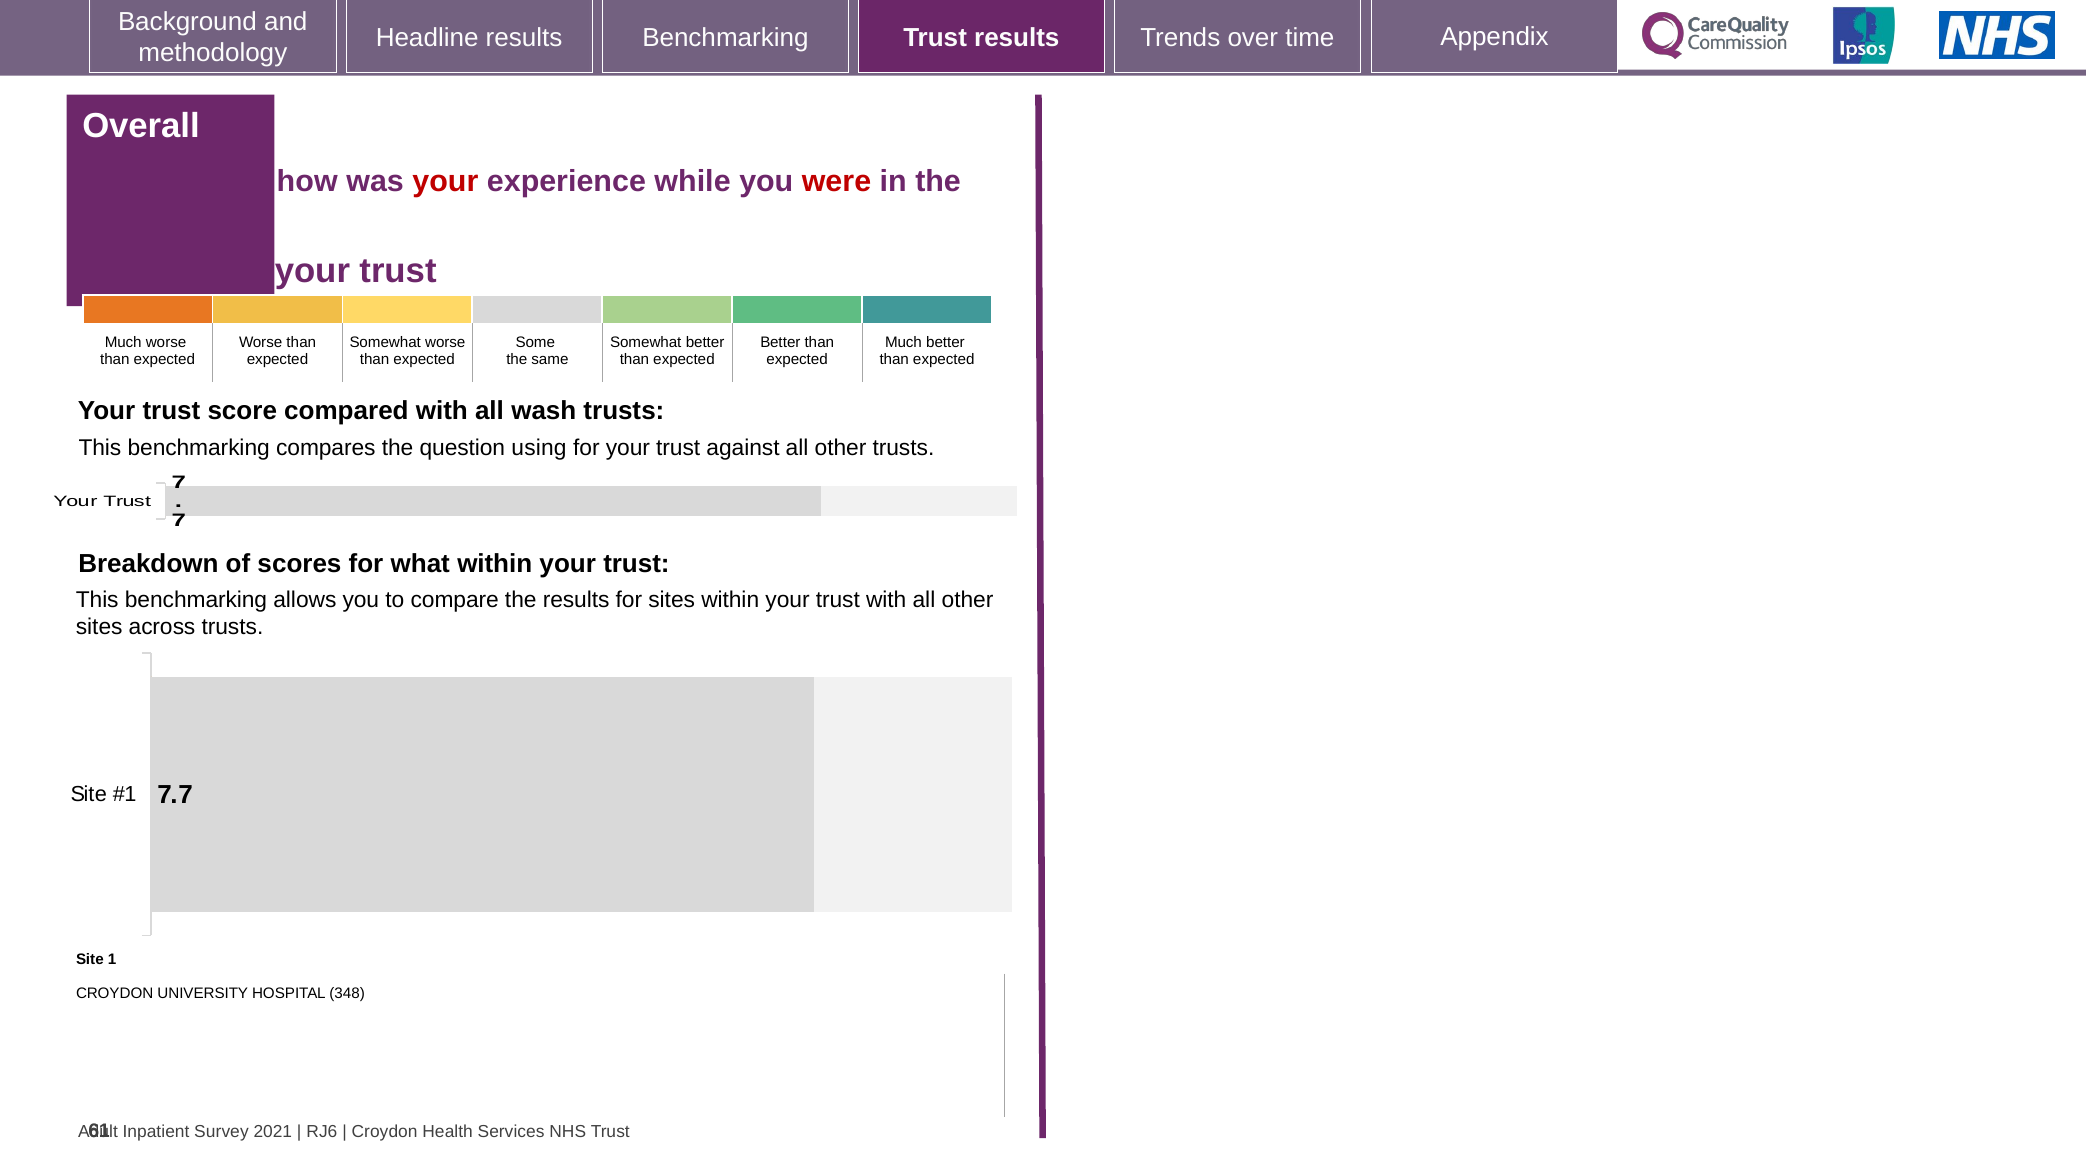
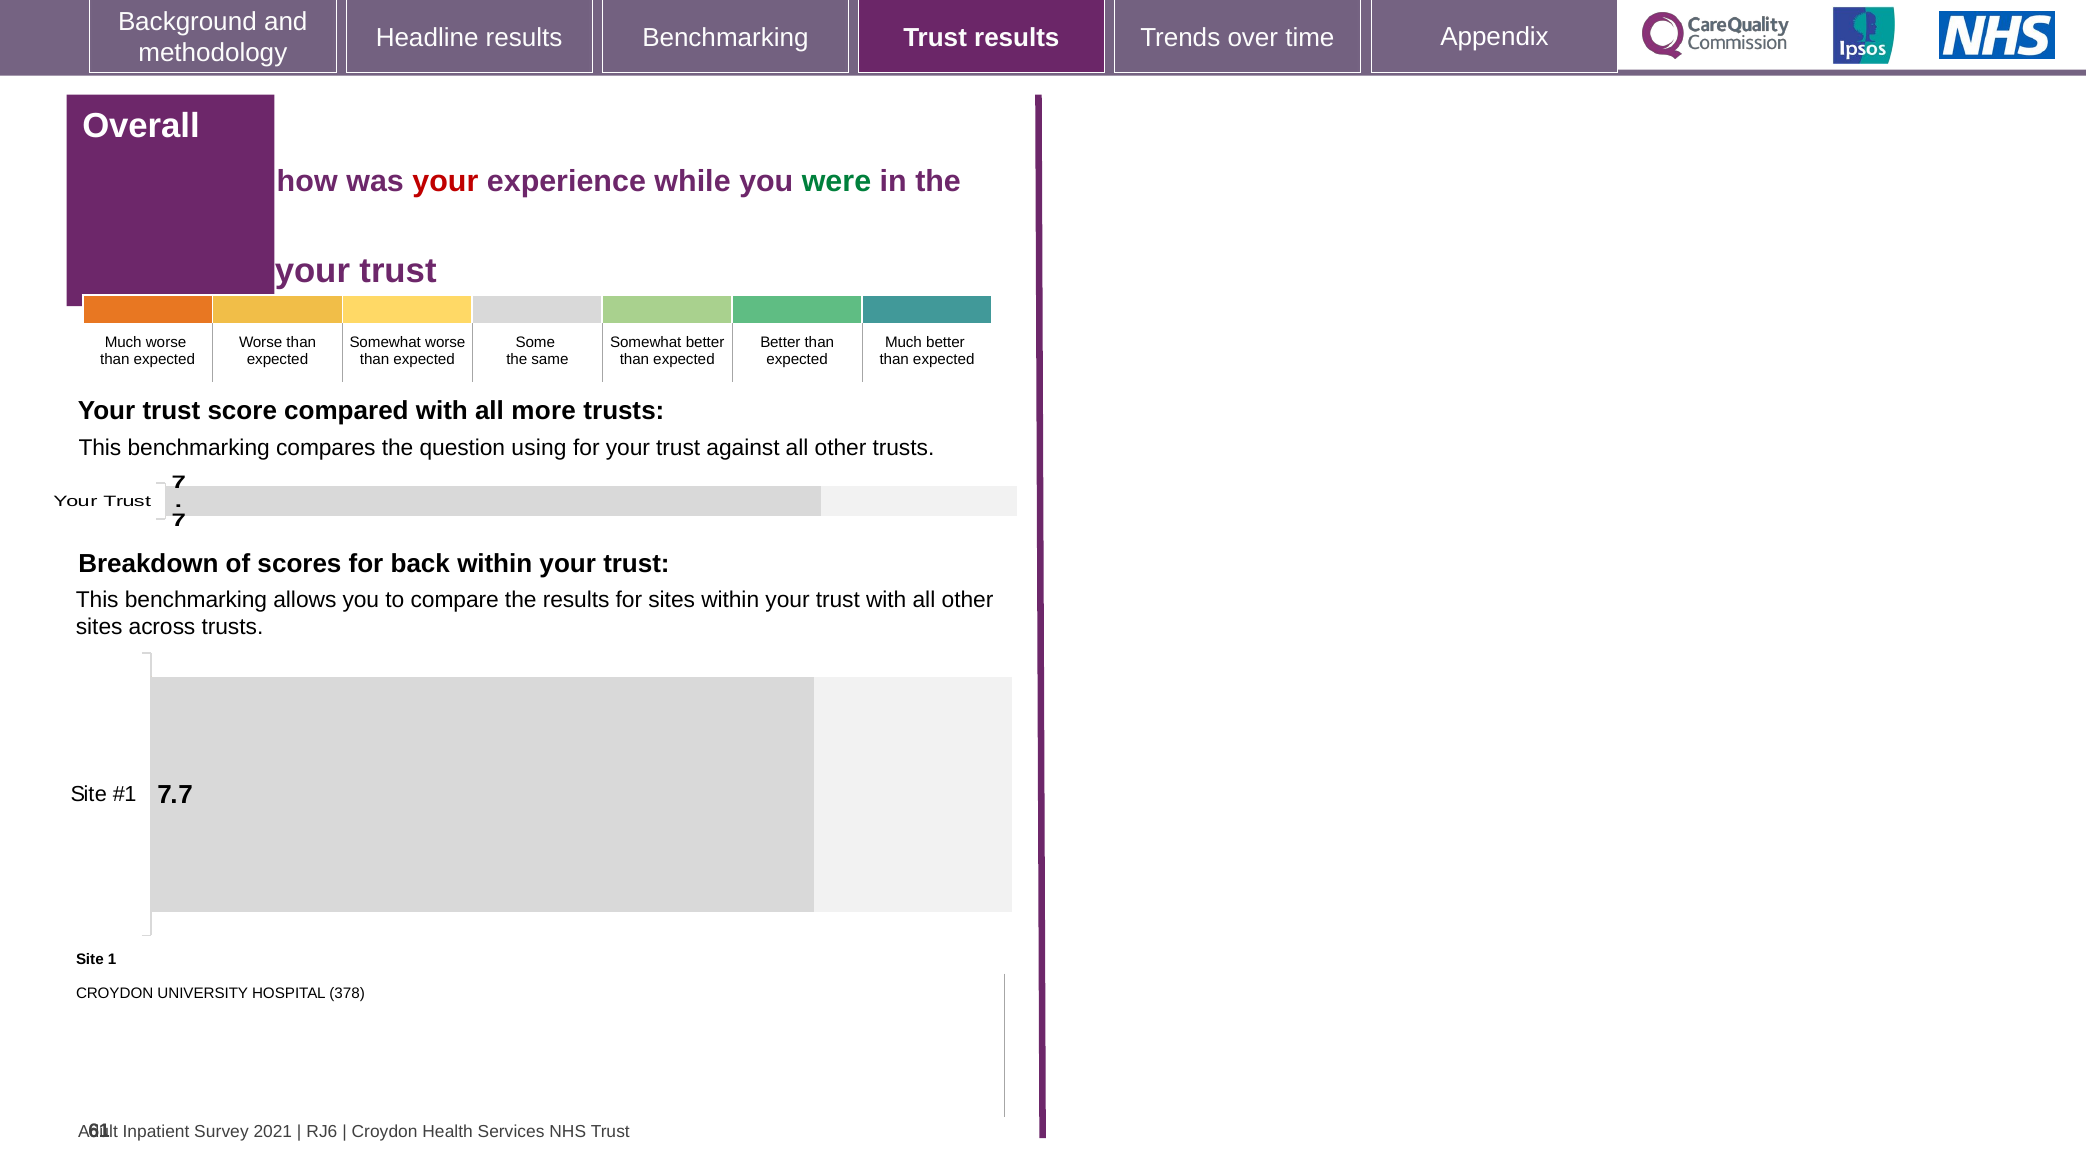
were colour: red -> green
wash: wash -> more
what: what -> back
348: 348 -> 378
